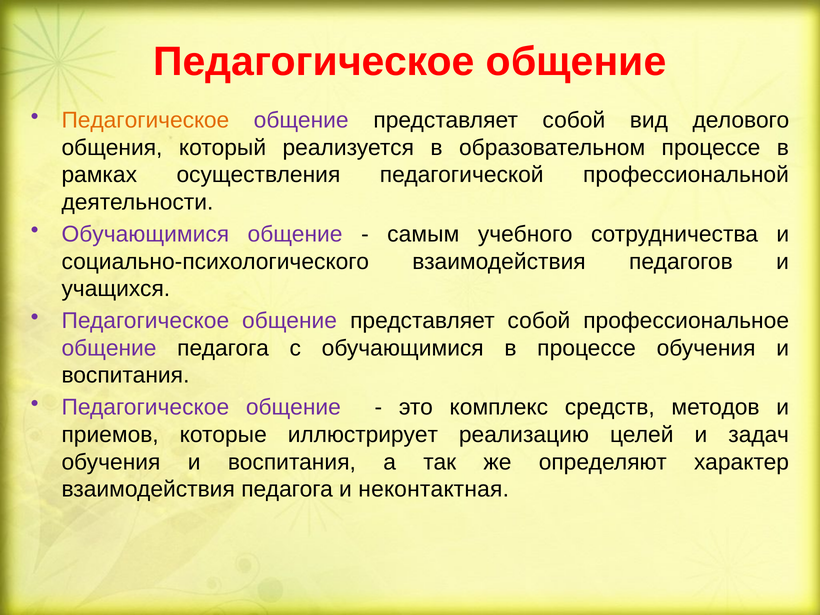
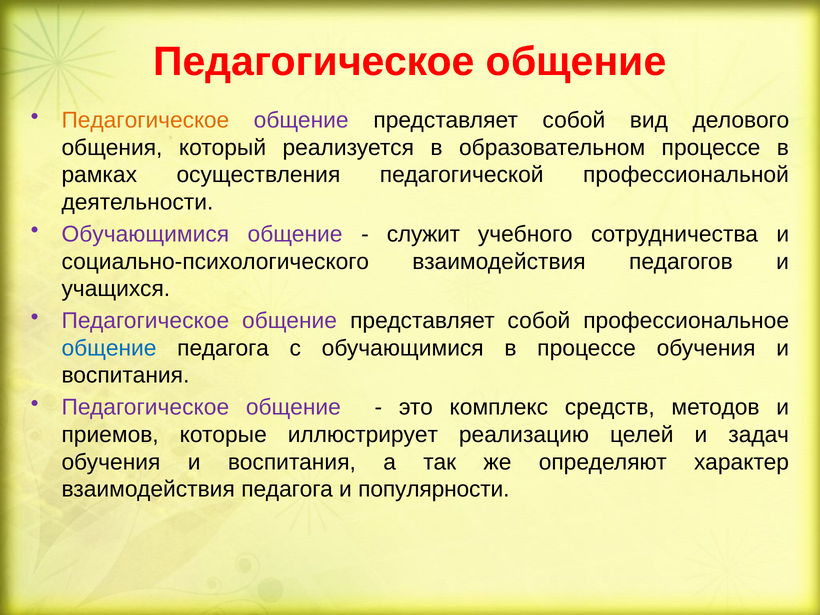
самым: самым -> служит
общение at (109, 348) colour: purple -> blue
неконтактная: неконтактная -> популярности
